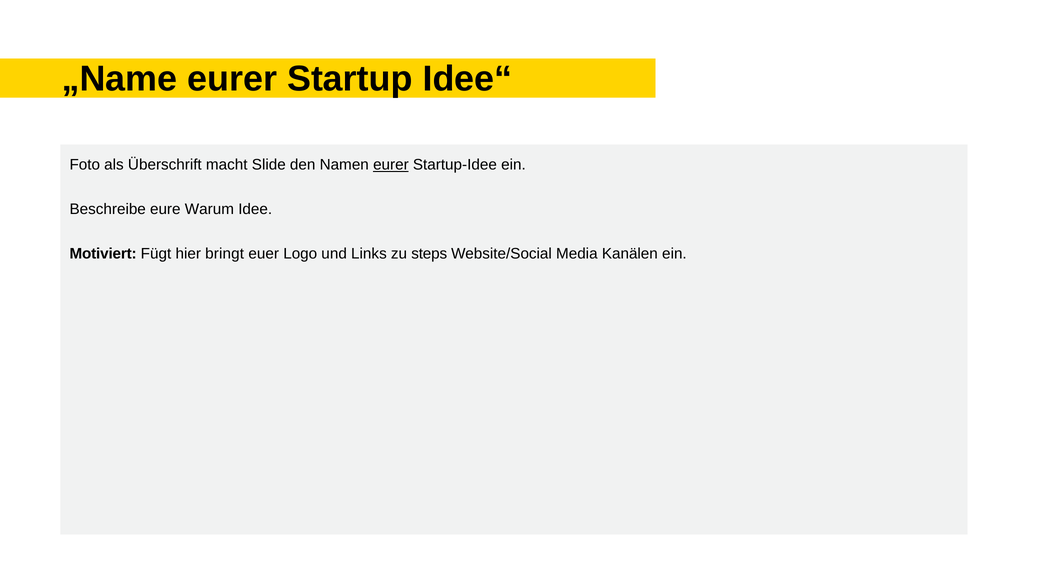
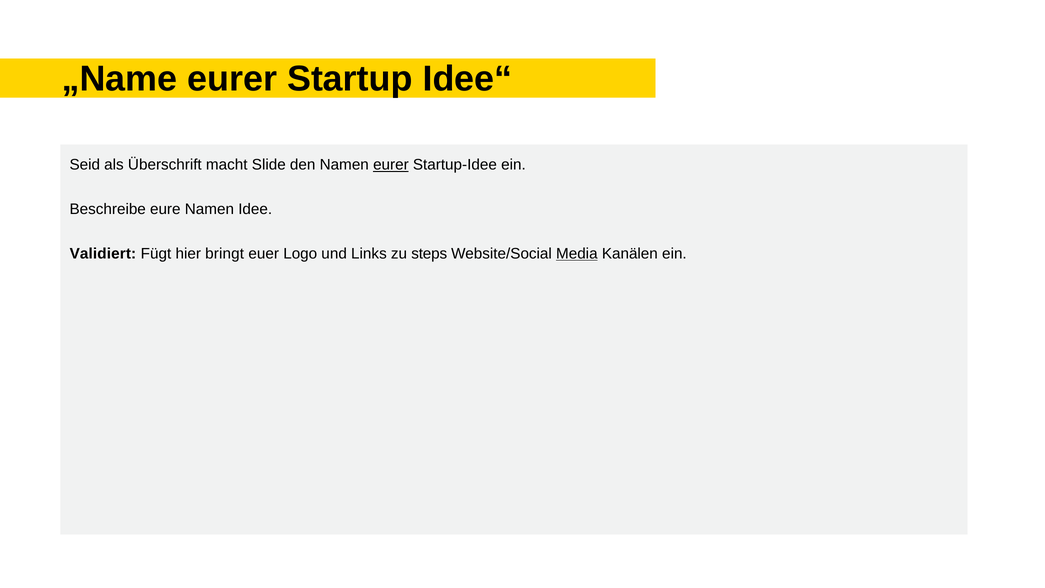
Foto: Foto -> Seid
eure Warum: Warum -> Namen
Motiviert: Motiviert -> Validiert
Media underline: none -> present
